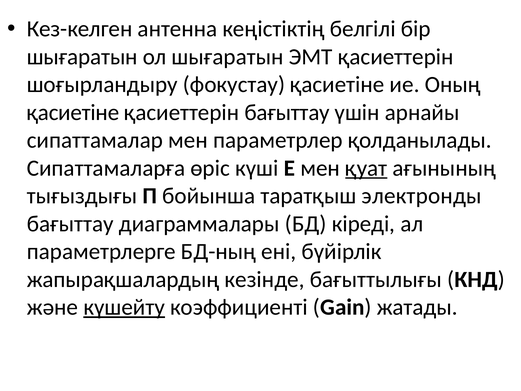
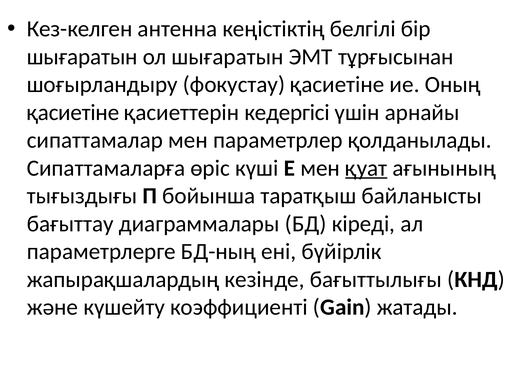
ЭМТ қасиеттерін: қасиеттерін -> тұрғысынан
қасиеттерін бағыттау: бағыттау -> кедергісі
электронды: электронды -> байланысты
күшейту underline: present -> none
